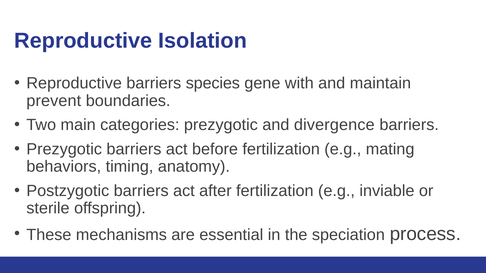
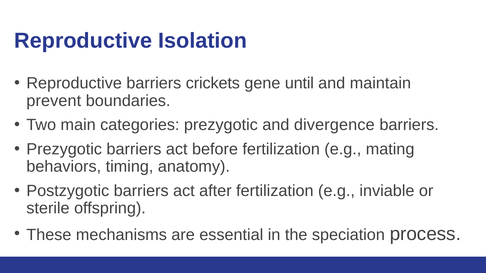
species: species -> crickets
with: with -> until
